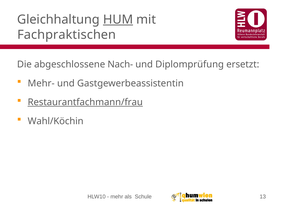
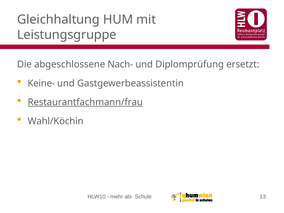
HUM underline: present -> none
Fachpraktischen: Fachpraktischen -> Leistungsgruppe
Mehr-: Mehr- -> Keine-
